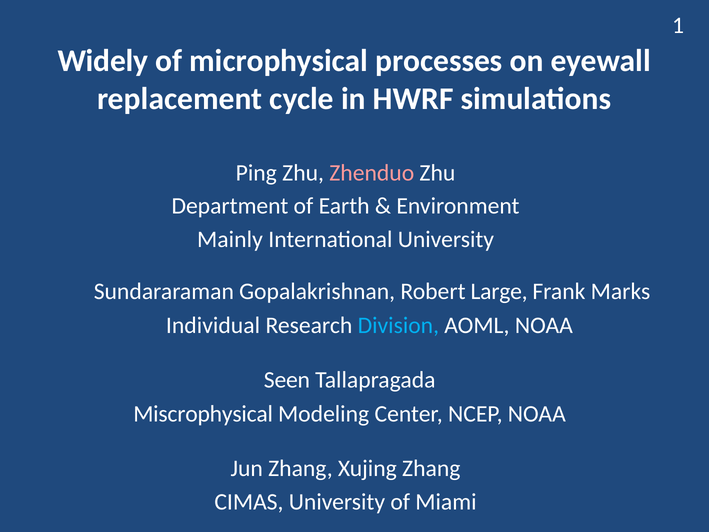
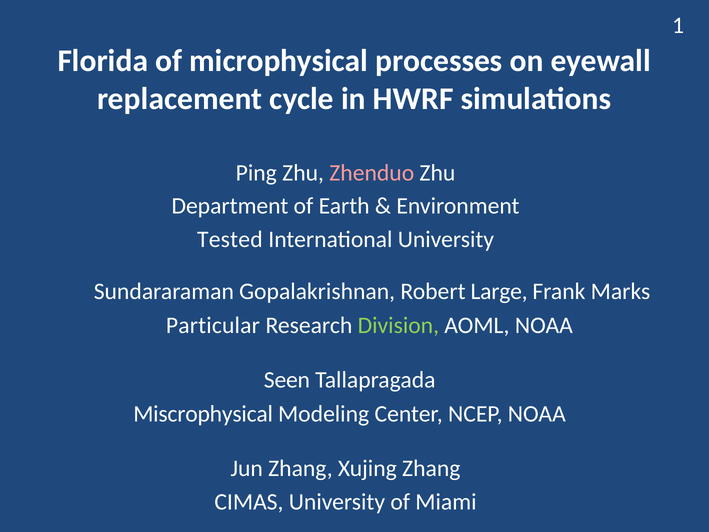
Widely: Widely -> Florida
Mainly: Mainly -> Tested
Individual: Individual -> Particular
Division colour: light blue -> light green
